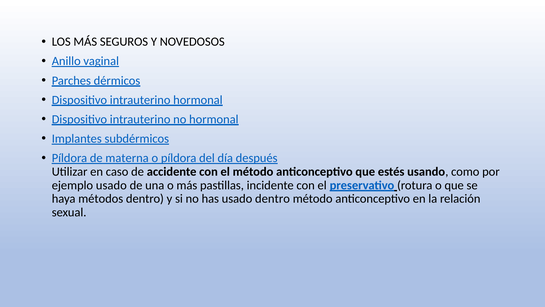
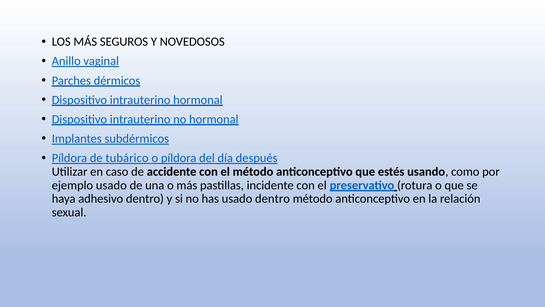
materna: materna -> tubárico
métodos: métodos -> adhesivo
